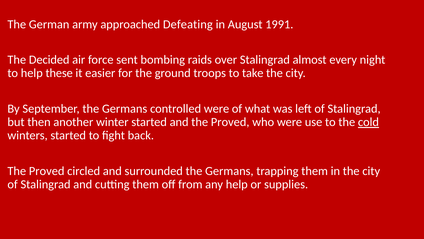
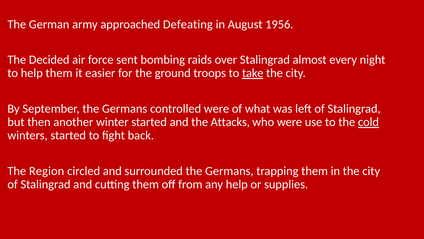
1991: 1991 -> 1956
help these: these -> them
take underline: none -> present
and the Proved: Proved -> Attacks
Proved at (47, 171): Proved -> Region
